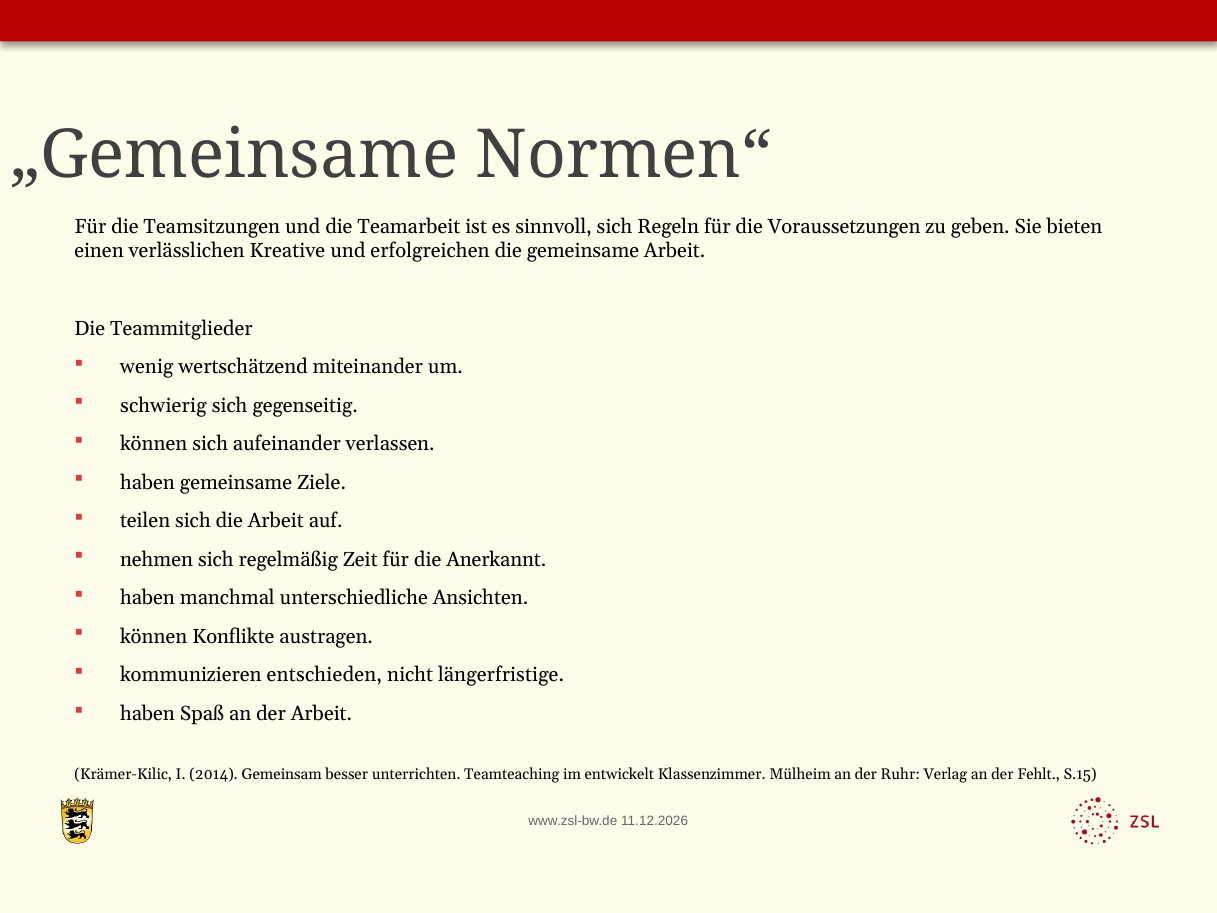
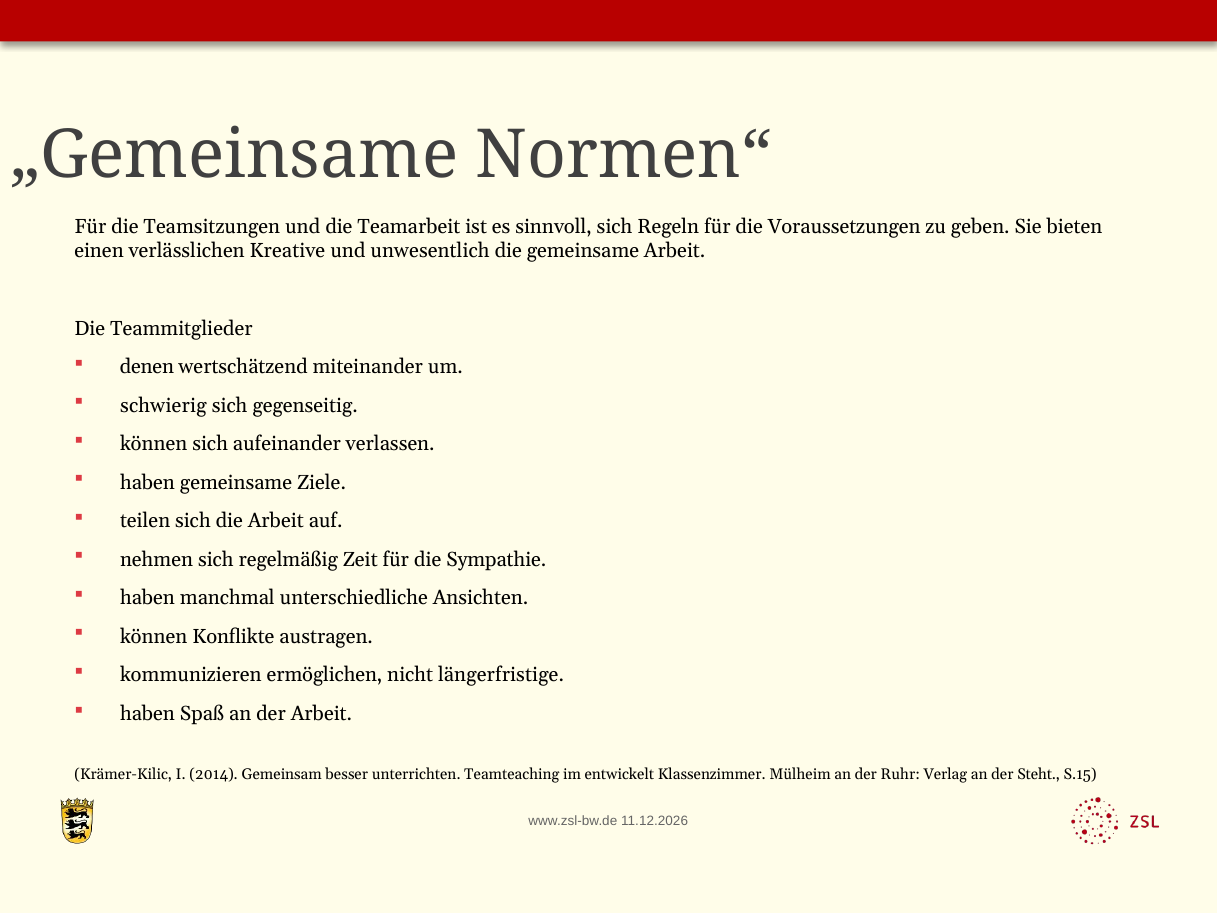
erfolgreichen: erfolgreichen -> unwesentlich
wenig: wenig -> denen
Anerkannt: Anerkannt -> Sympathie
entschieden: entschieden -> ermöglichen
Fehlt: Fehlt -> Steht
